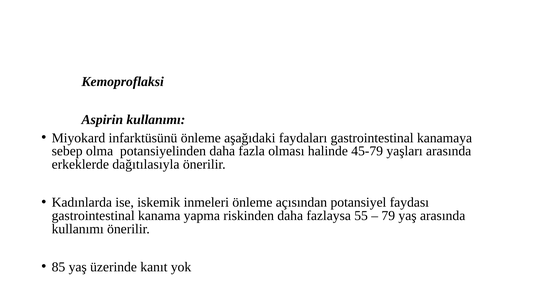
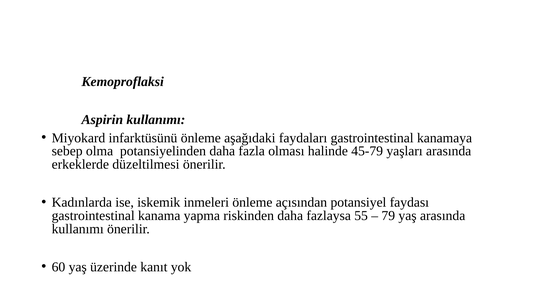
dağıtılasıyla: dağıtılasıyla -> düzeltilmesi
85: 85 -> 60
